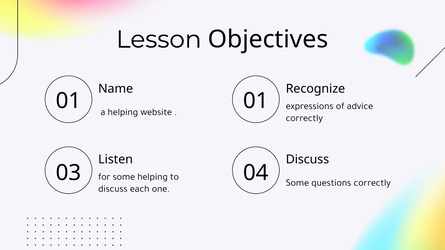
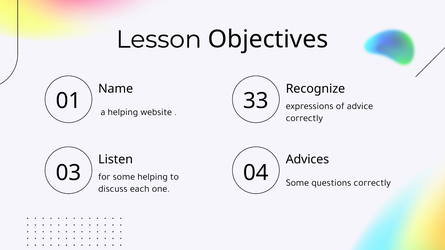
01 01: 01 -> 33
Discuss at (307, 160): Discuss -> Advices
